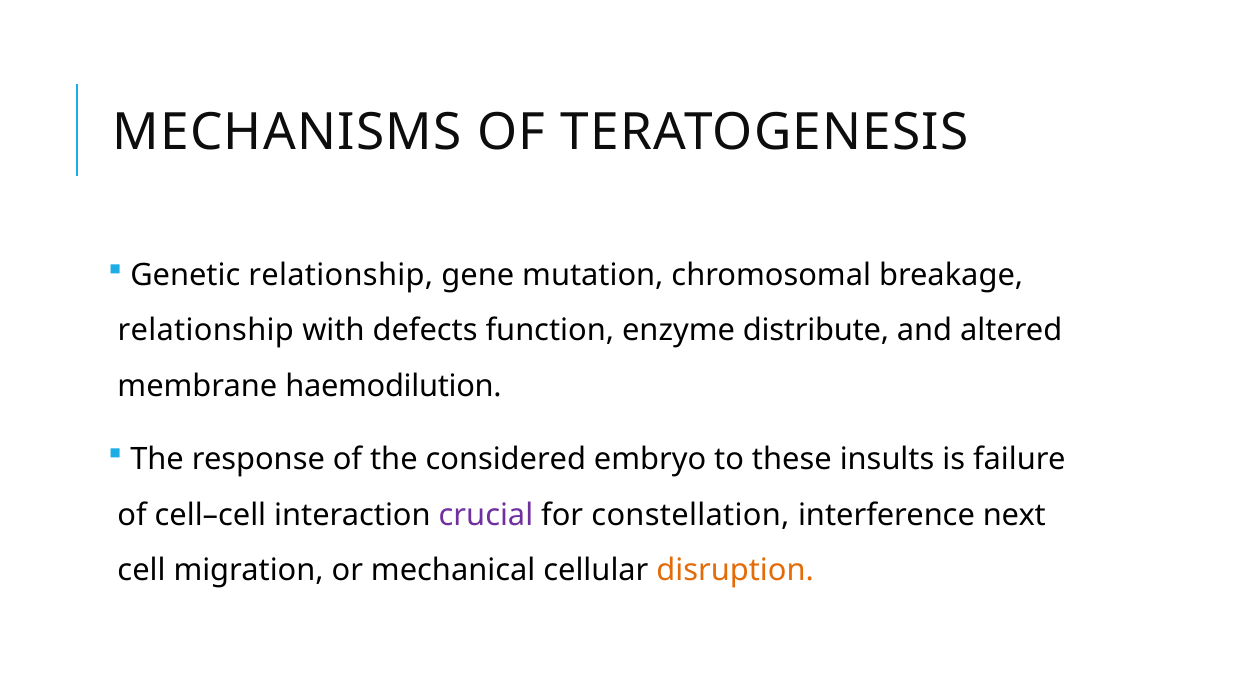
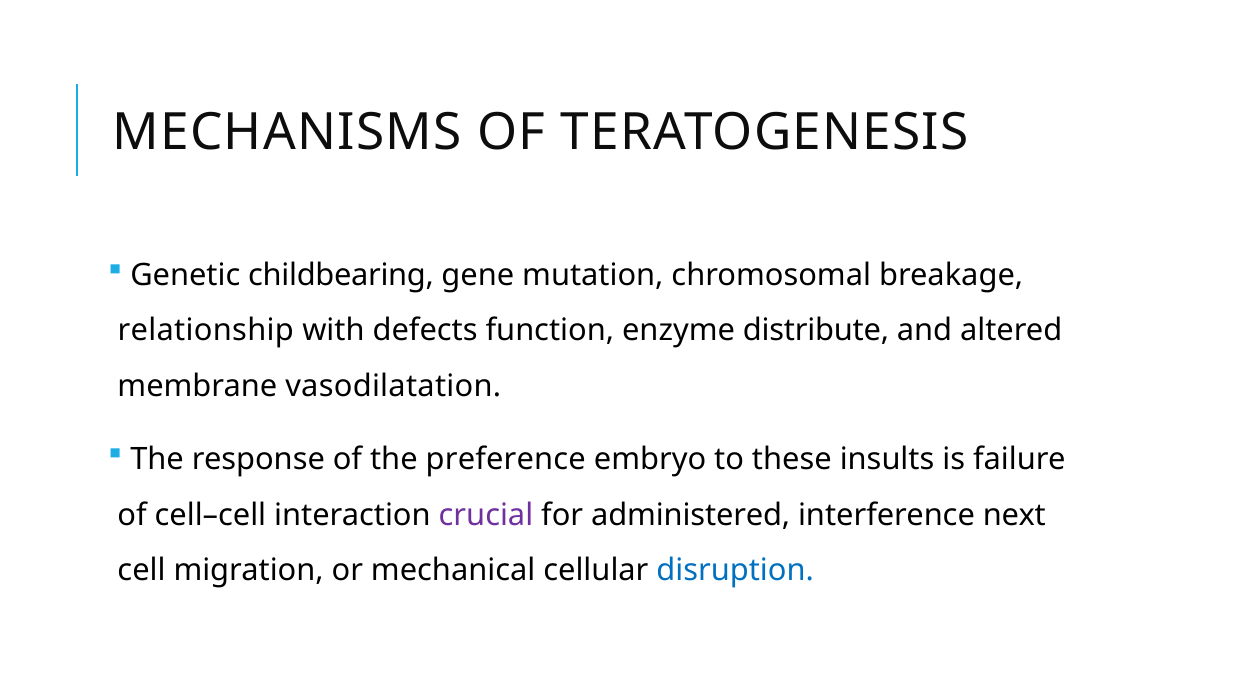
Genetic relationship: relationship -> childbearing
haemodilution: haemodilution -> vasodilatation
considered: considered -> preference
constellation: constellation -> administered
disruption colour: orange -> blue
